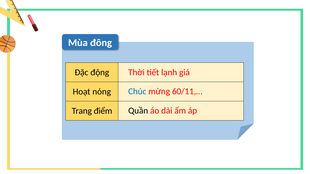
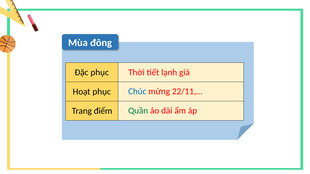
Đặc động: động -> phục
60/11,…: 60/11,… -> 22/11,…
Hoạt nóng: nóng -> phục
Quần colour: black -> green
